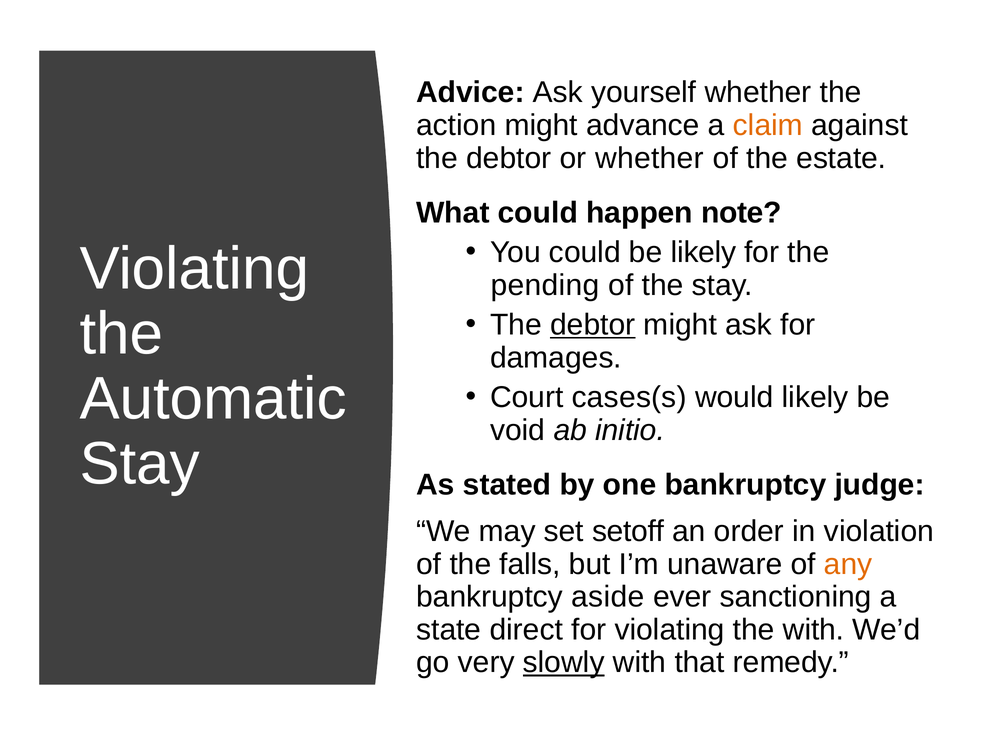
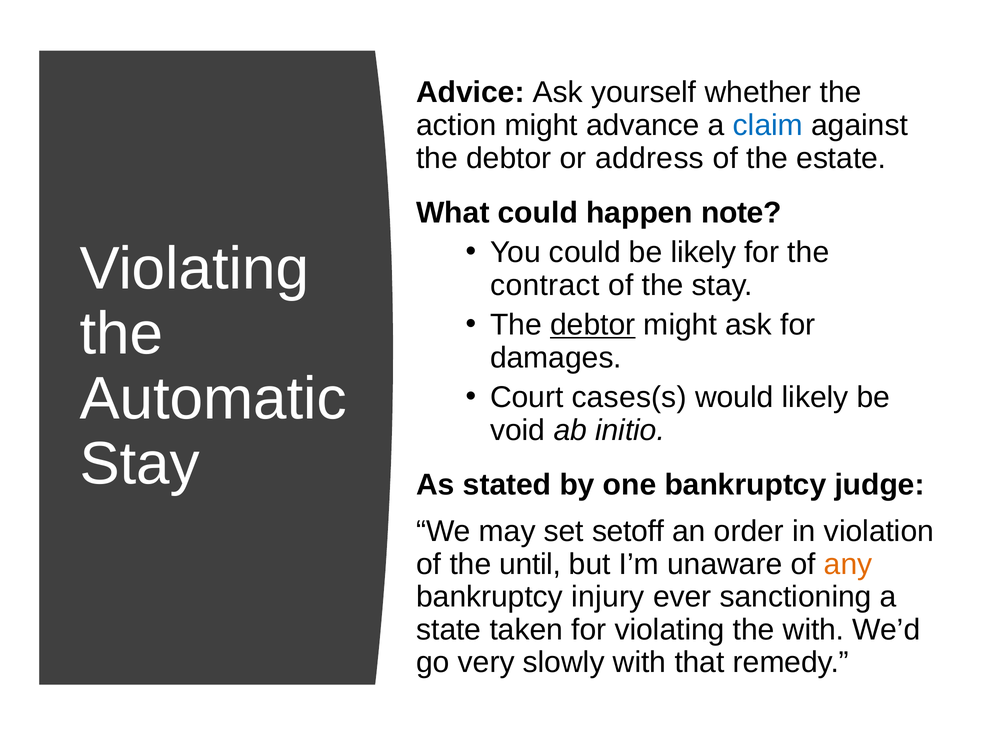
claim colour: orange -> blue
or whether: whether -> address
pending: pending -> contract
falls: falls -> until
aside: aside -> injury
direct: direct -> taken
slowly underline: present -> none
